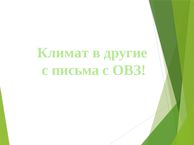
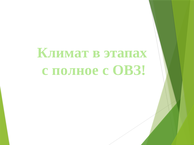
другие: другие -> этапах
письма: письма -> полное
